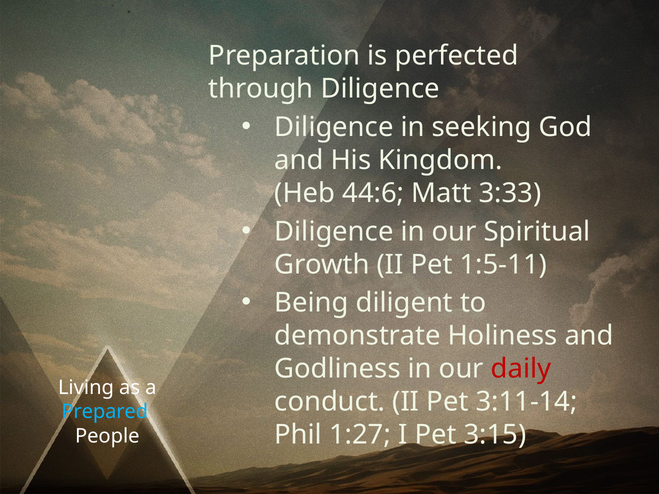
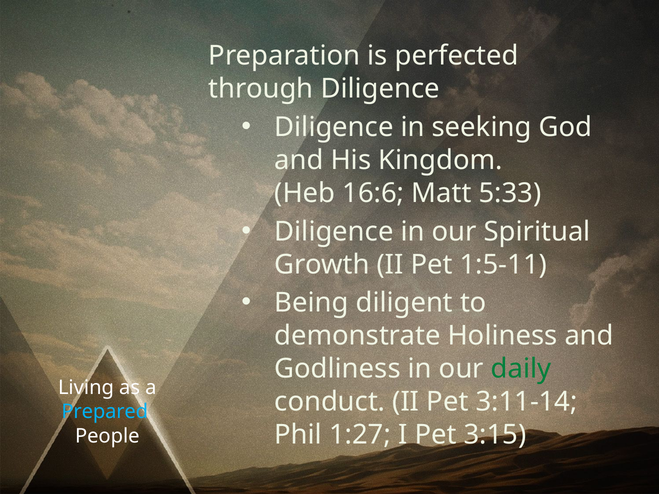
44:6: 44:6 -> 16:6
3:33: 3:33 -> 5:33
daily colour: red -> green
